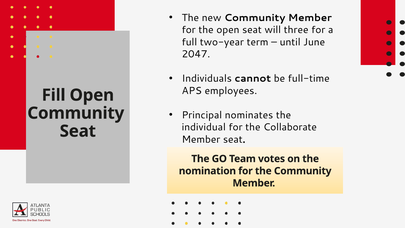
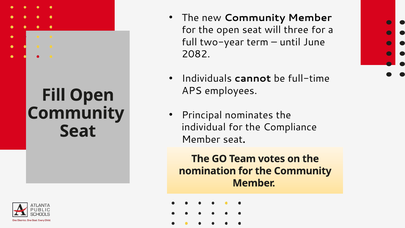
2047: 2047 -> 2082
Collaborate: Collaborate -> Compliance
